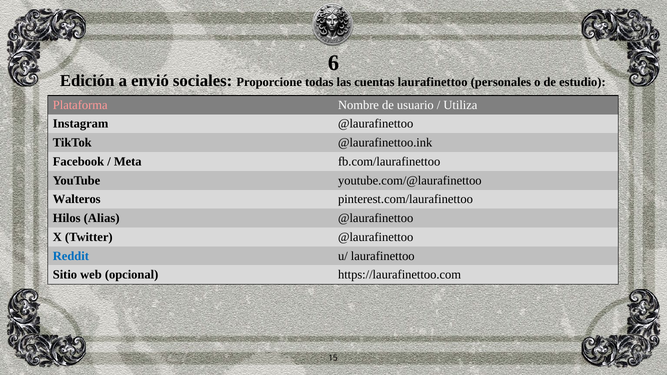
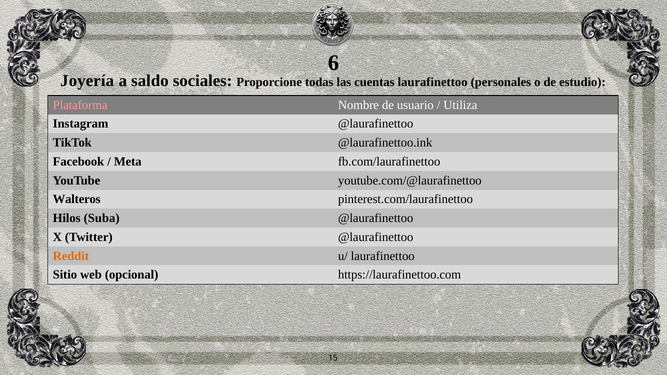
Edición: Edición -> Joyería
envió: envió -> saldo
Alias: Alias -> Suba
Reddit colour: blue -> orange
